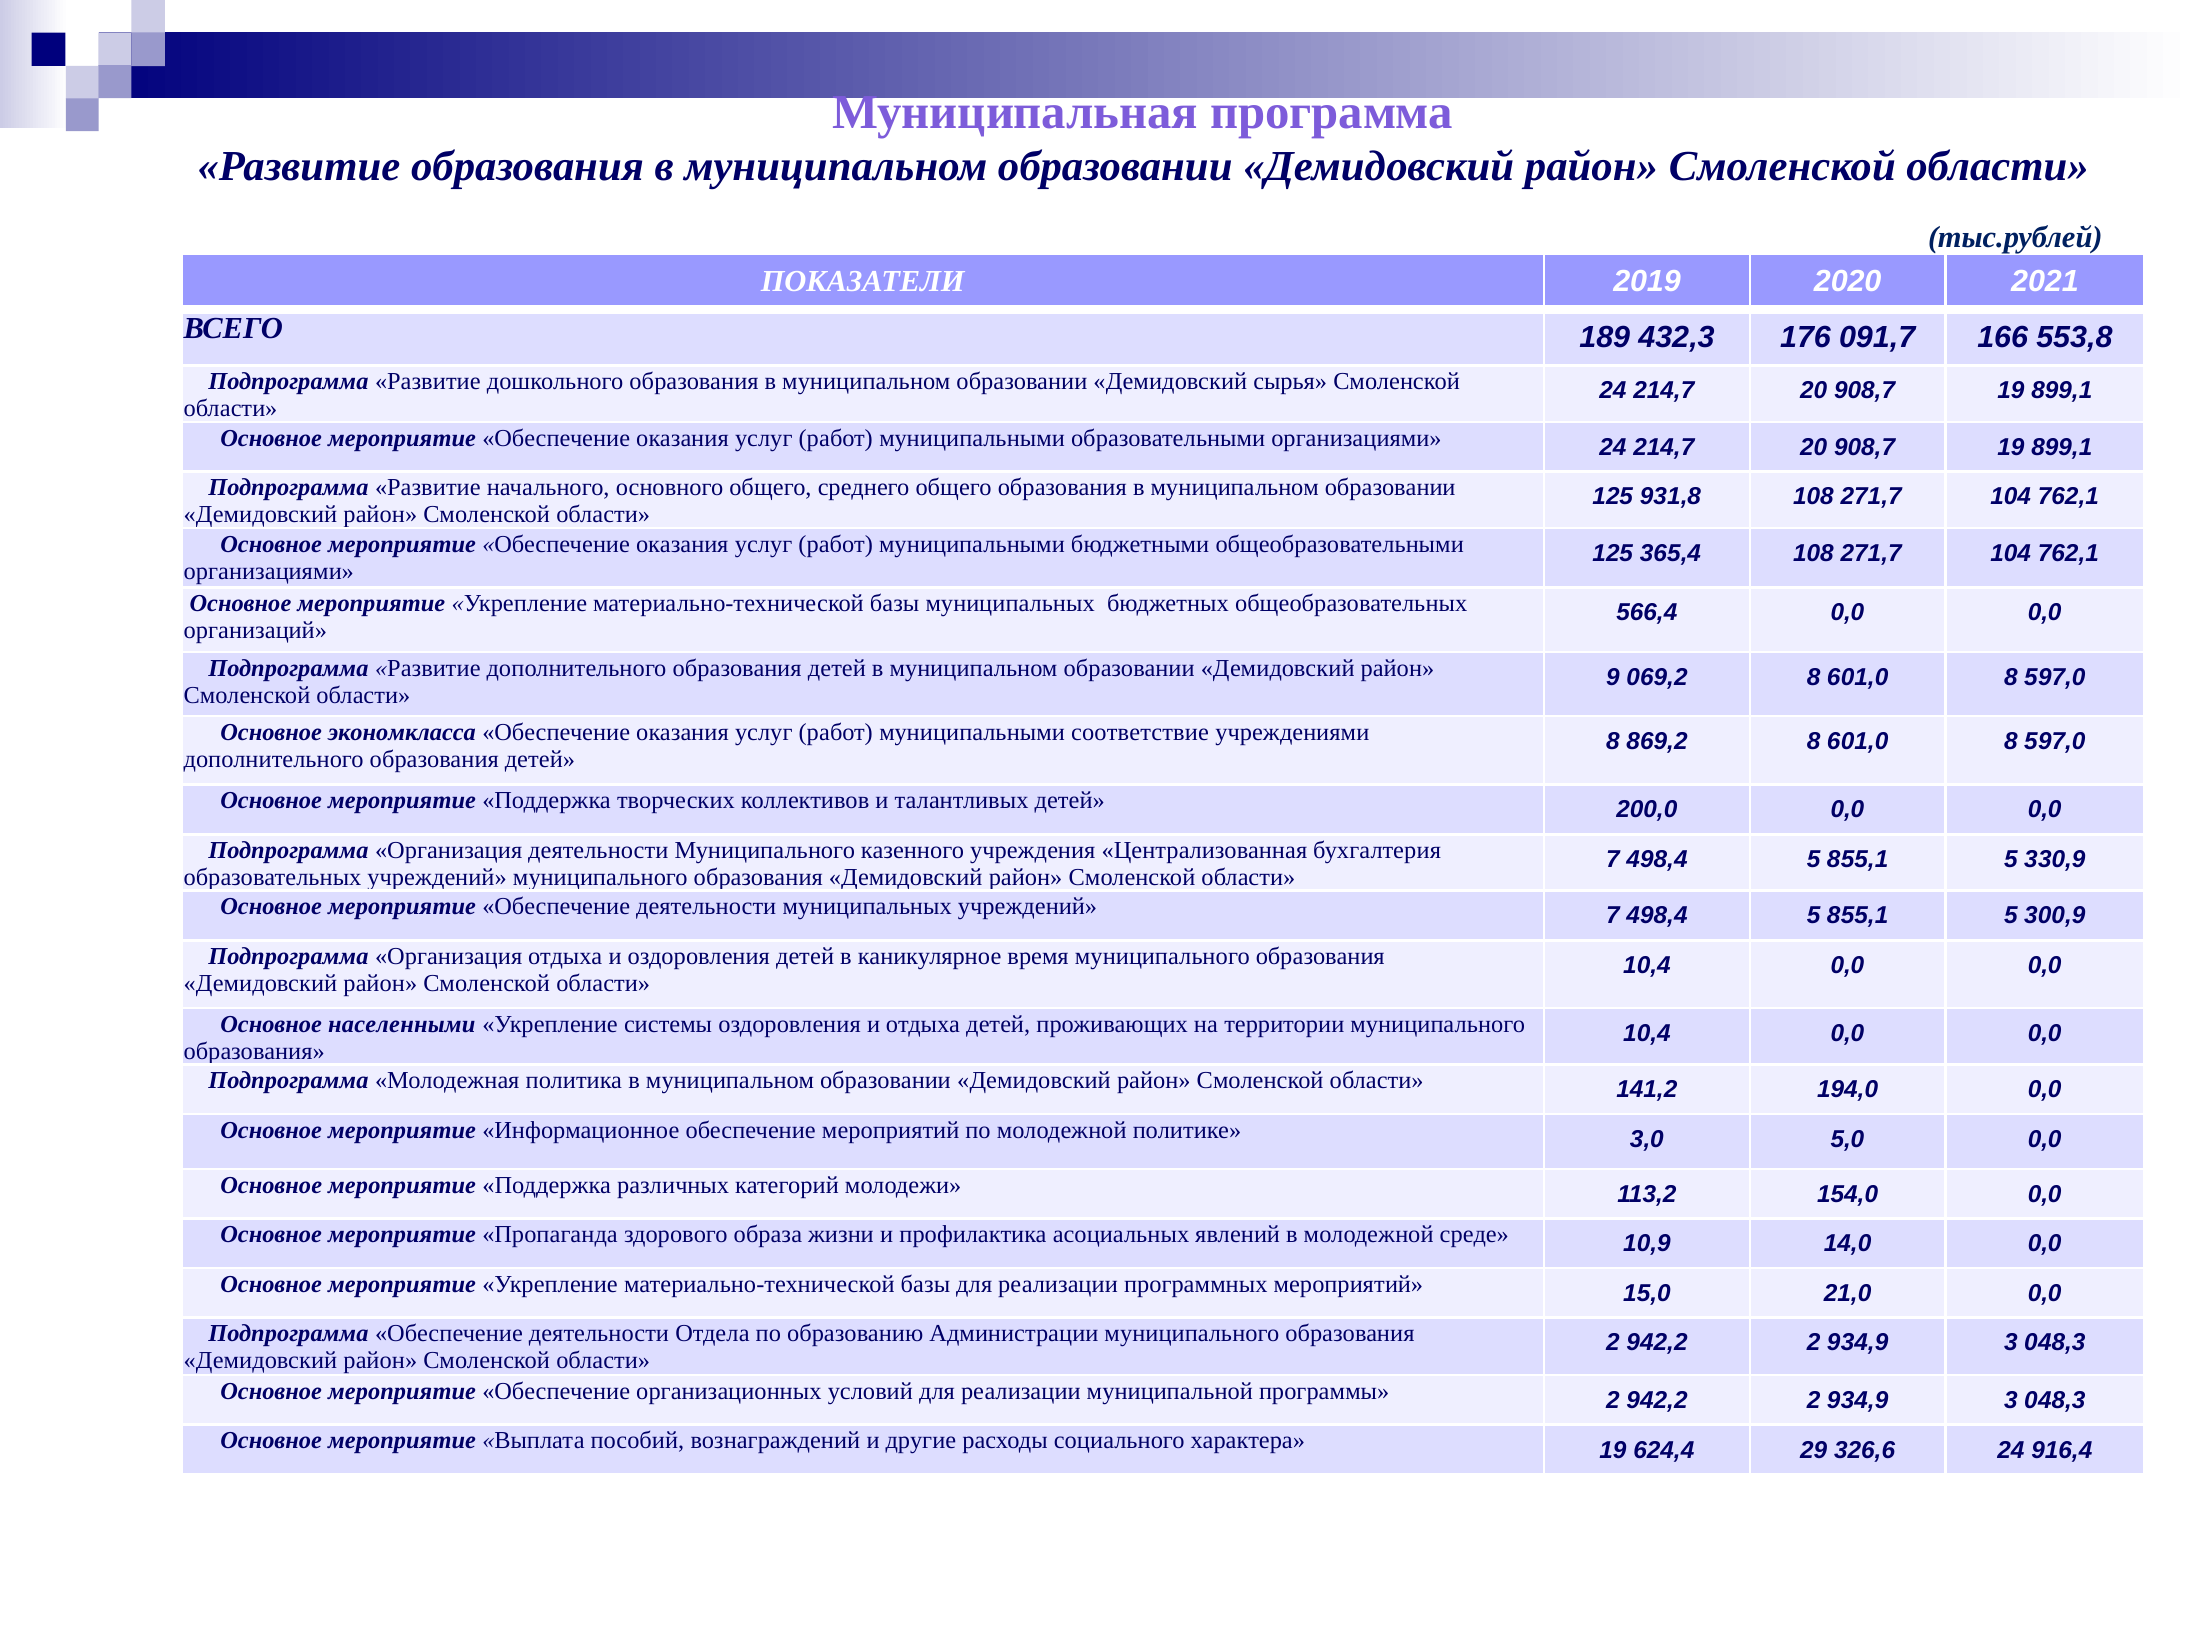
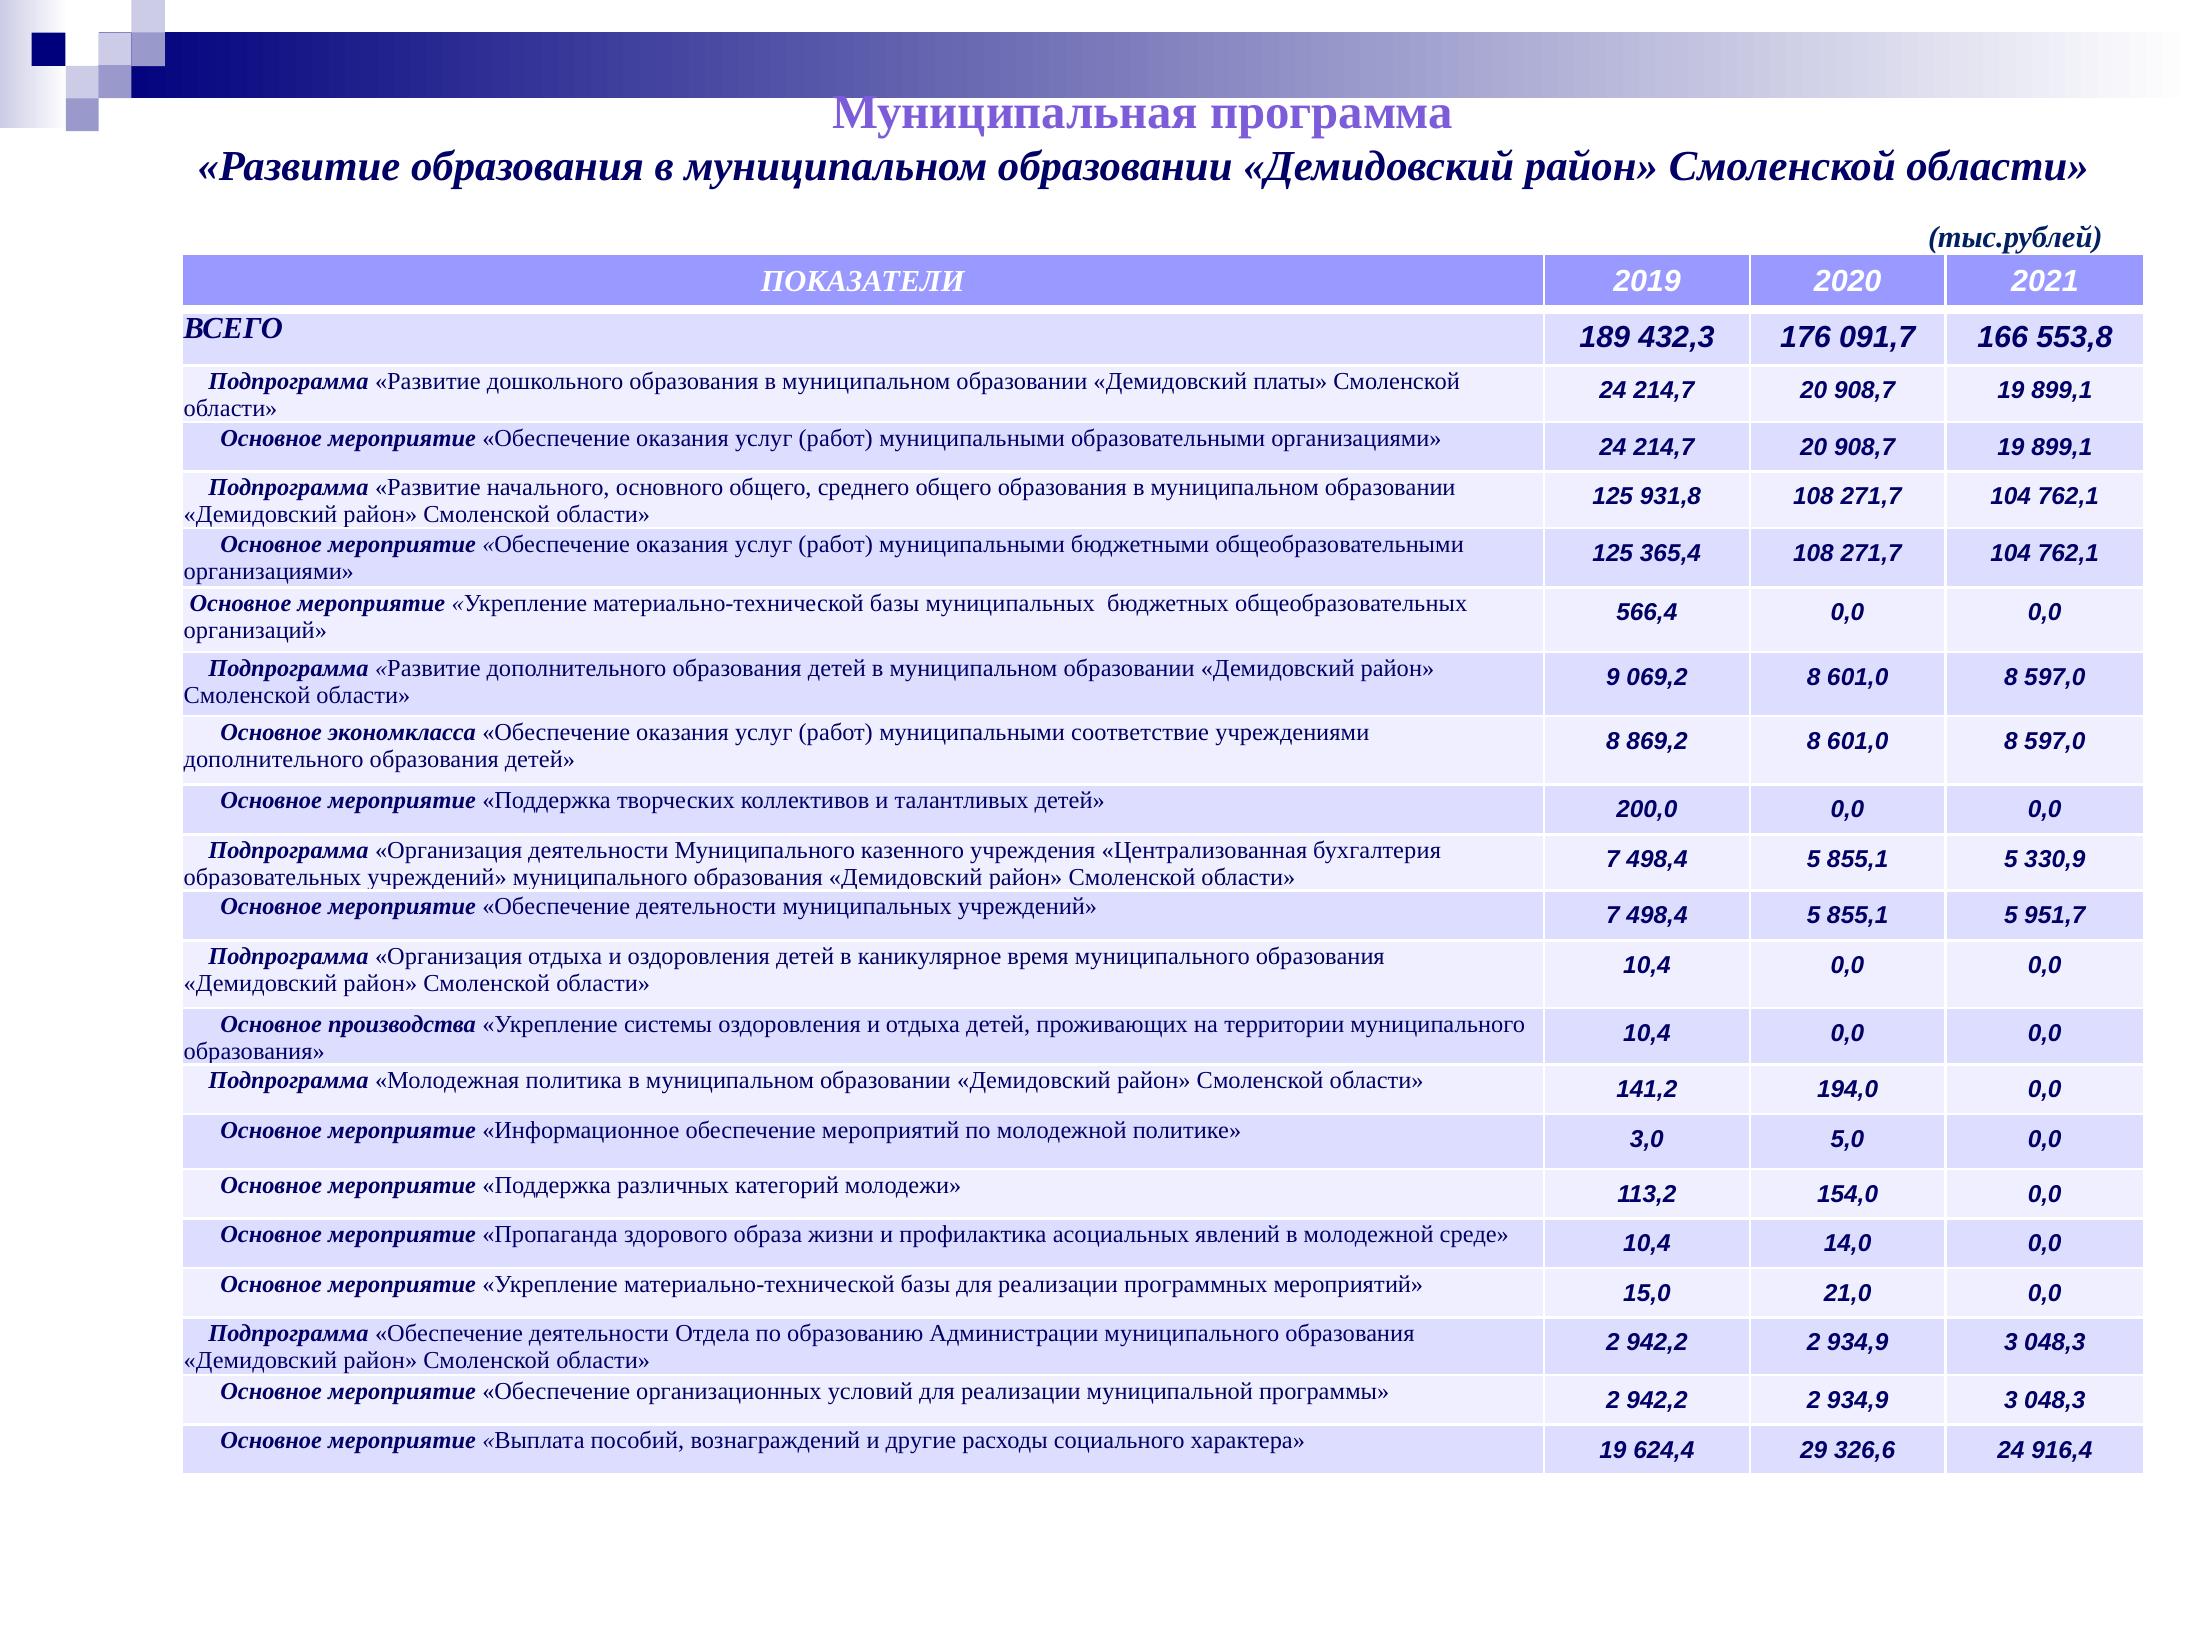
сырья: сырья -> платы
300,9: 300,9 -> 951,7
населенными: населенными -> производства
среде 10,9: 10,9 -> 10,4
